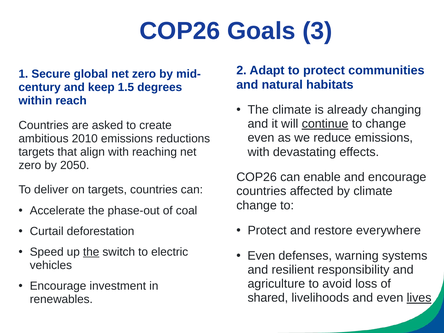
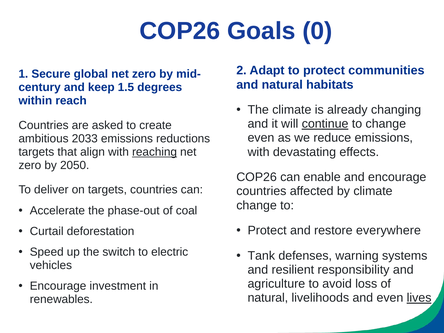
3: 3 -> 0
2010: 2010 -> 2033
reaching underline: none -> present
the at (91, 252) underline: present -> none
Even at (261, 256): Even -> Tank
shared at (268, 298): shared -> natural
